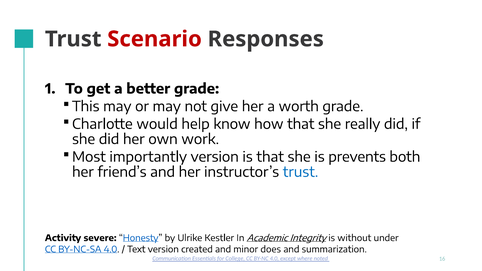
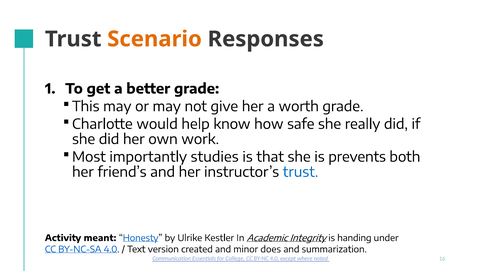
Scenario colour: red -> orange
how that: that -> safe
importantly version: version -> studies
severe: severe -> meant
without: without -> handing
